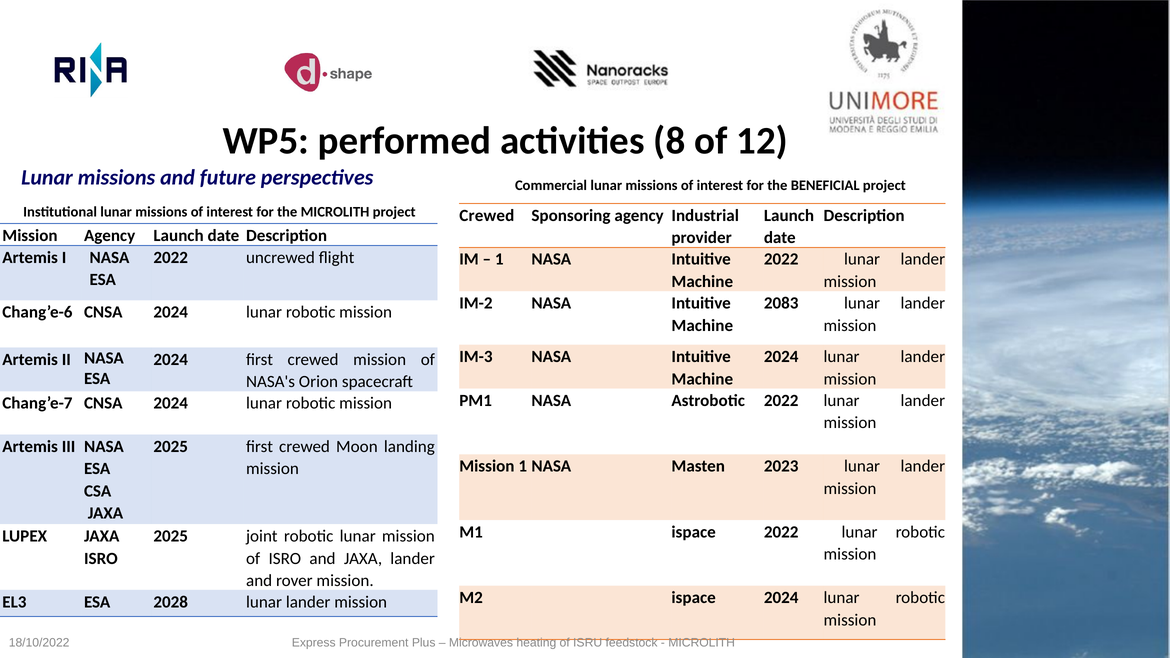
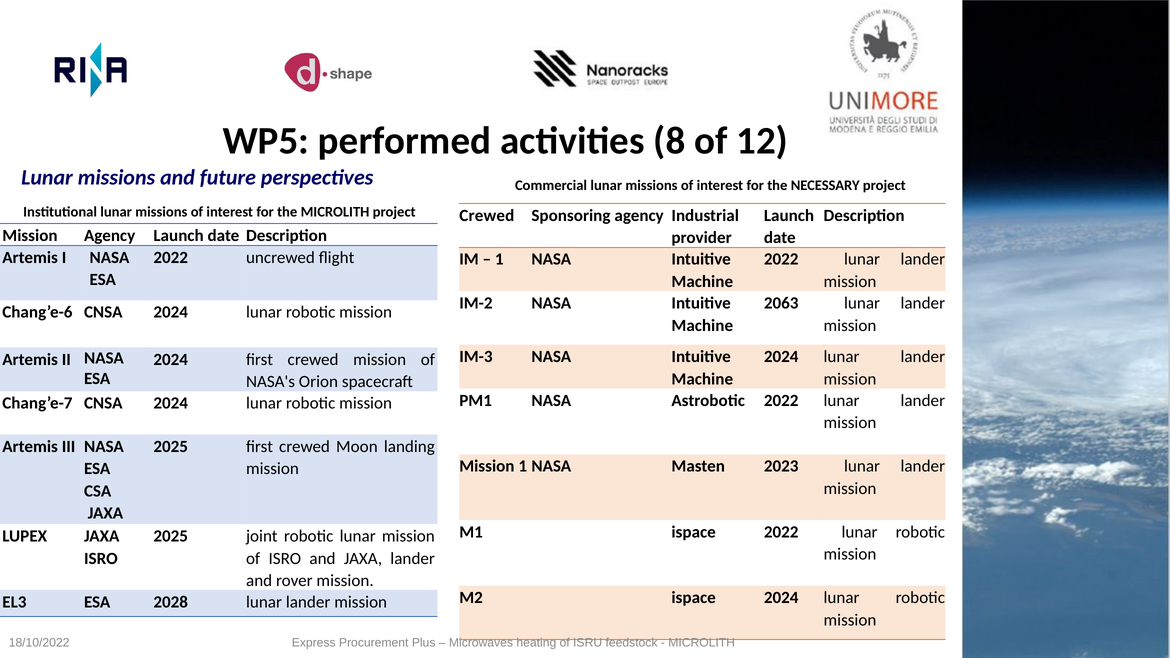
BENEFICIAL: BENEFICIAL -> NECESSARY
2083: 2083 -> 2063
